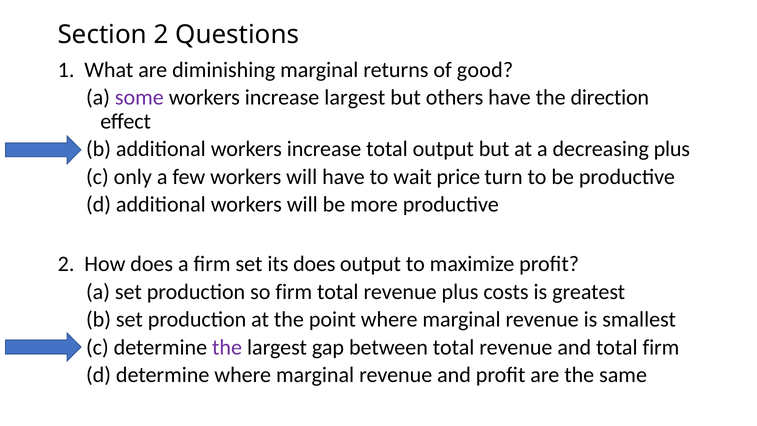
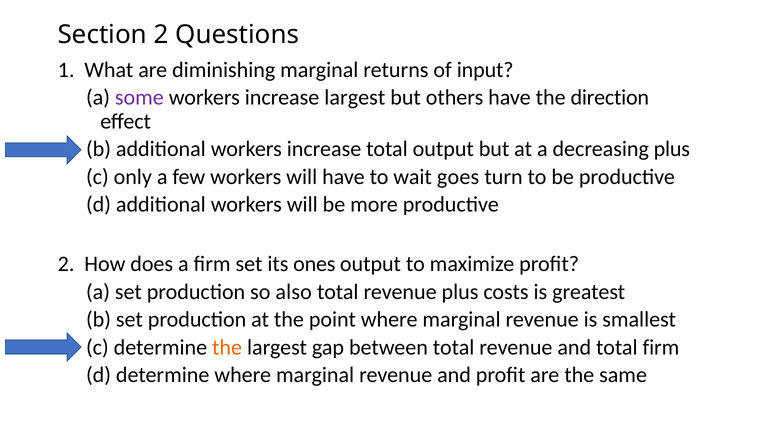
good: good -> input
price: price -> goes
its does: does -> ones
so firm: firm -> also
the at (227, 347) colour: purple -> orange
